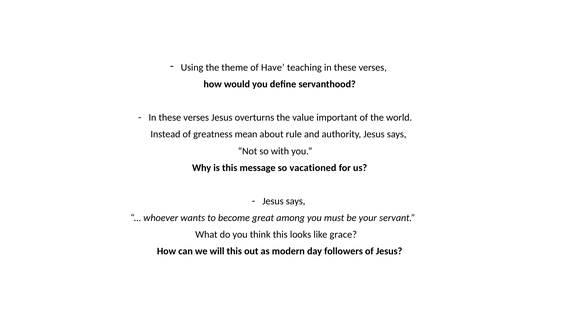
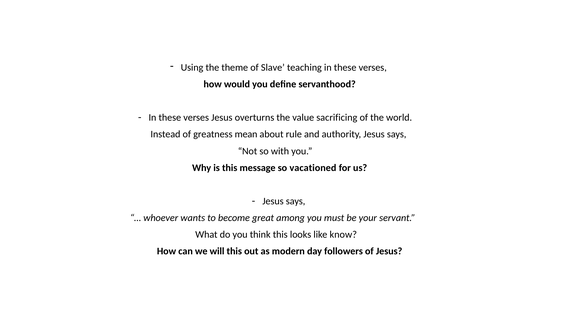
Have: Have -> Slave
important: important -> sacrificing
grace: grace -> know
